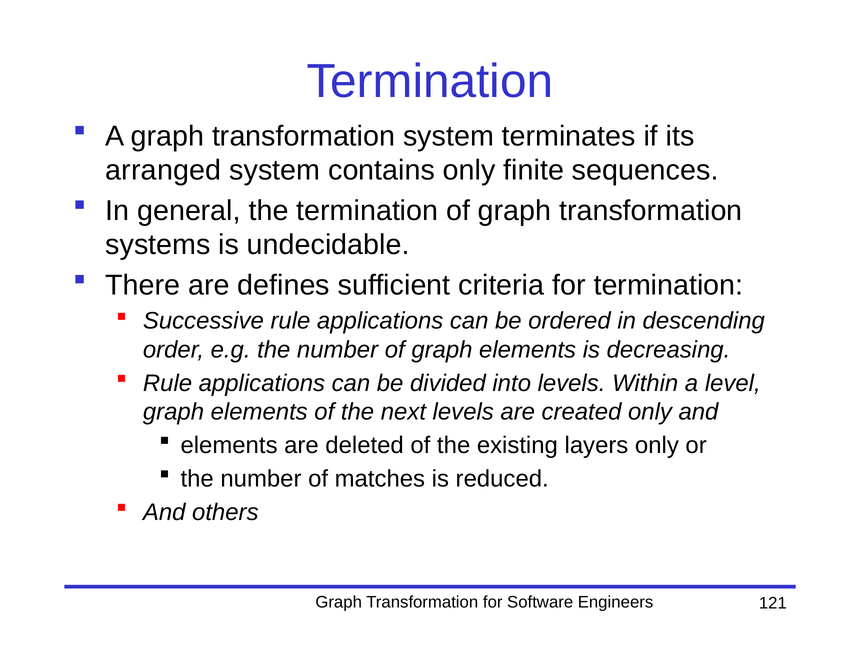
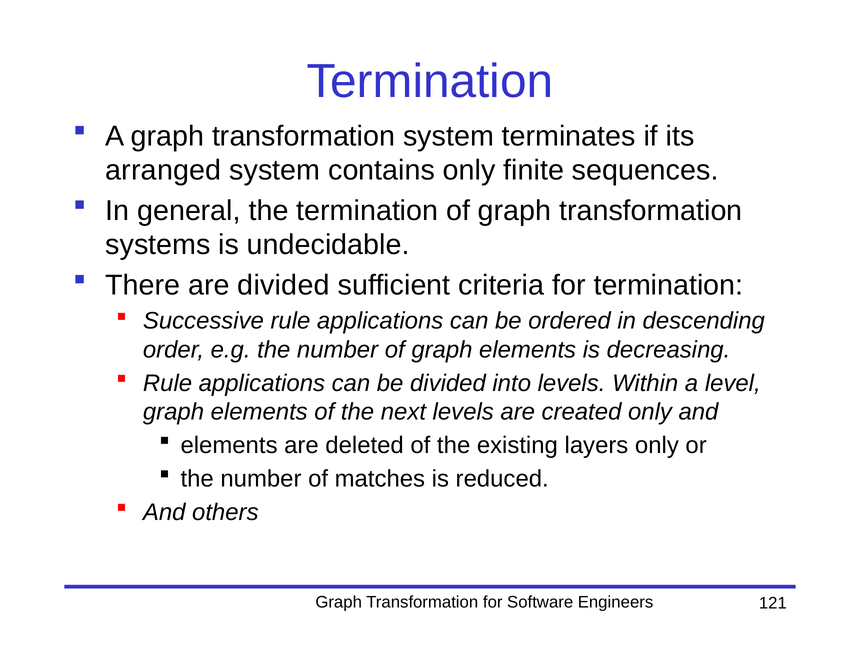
are defines: defines -> divided
